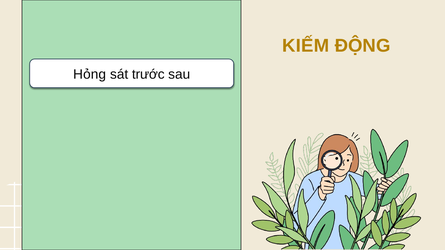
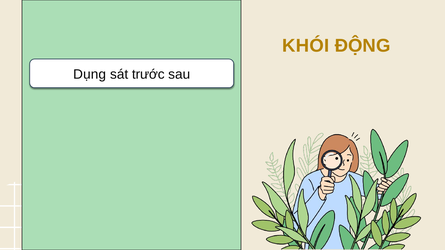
KIẾM: KIẾM -> KHÓI
Hỏng: Hỏng -> Dụng
